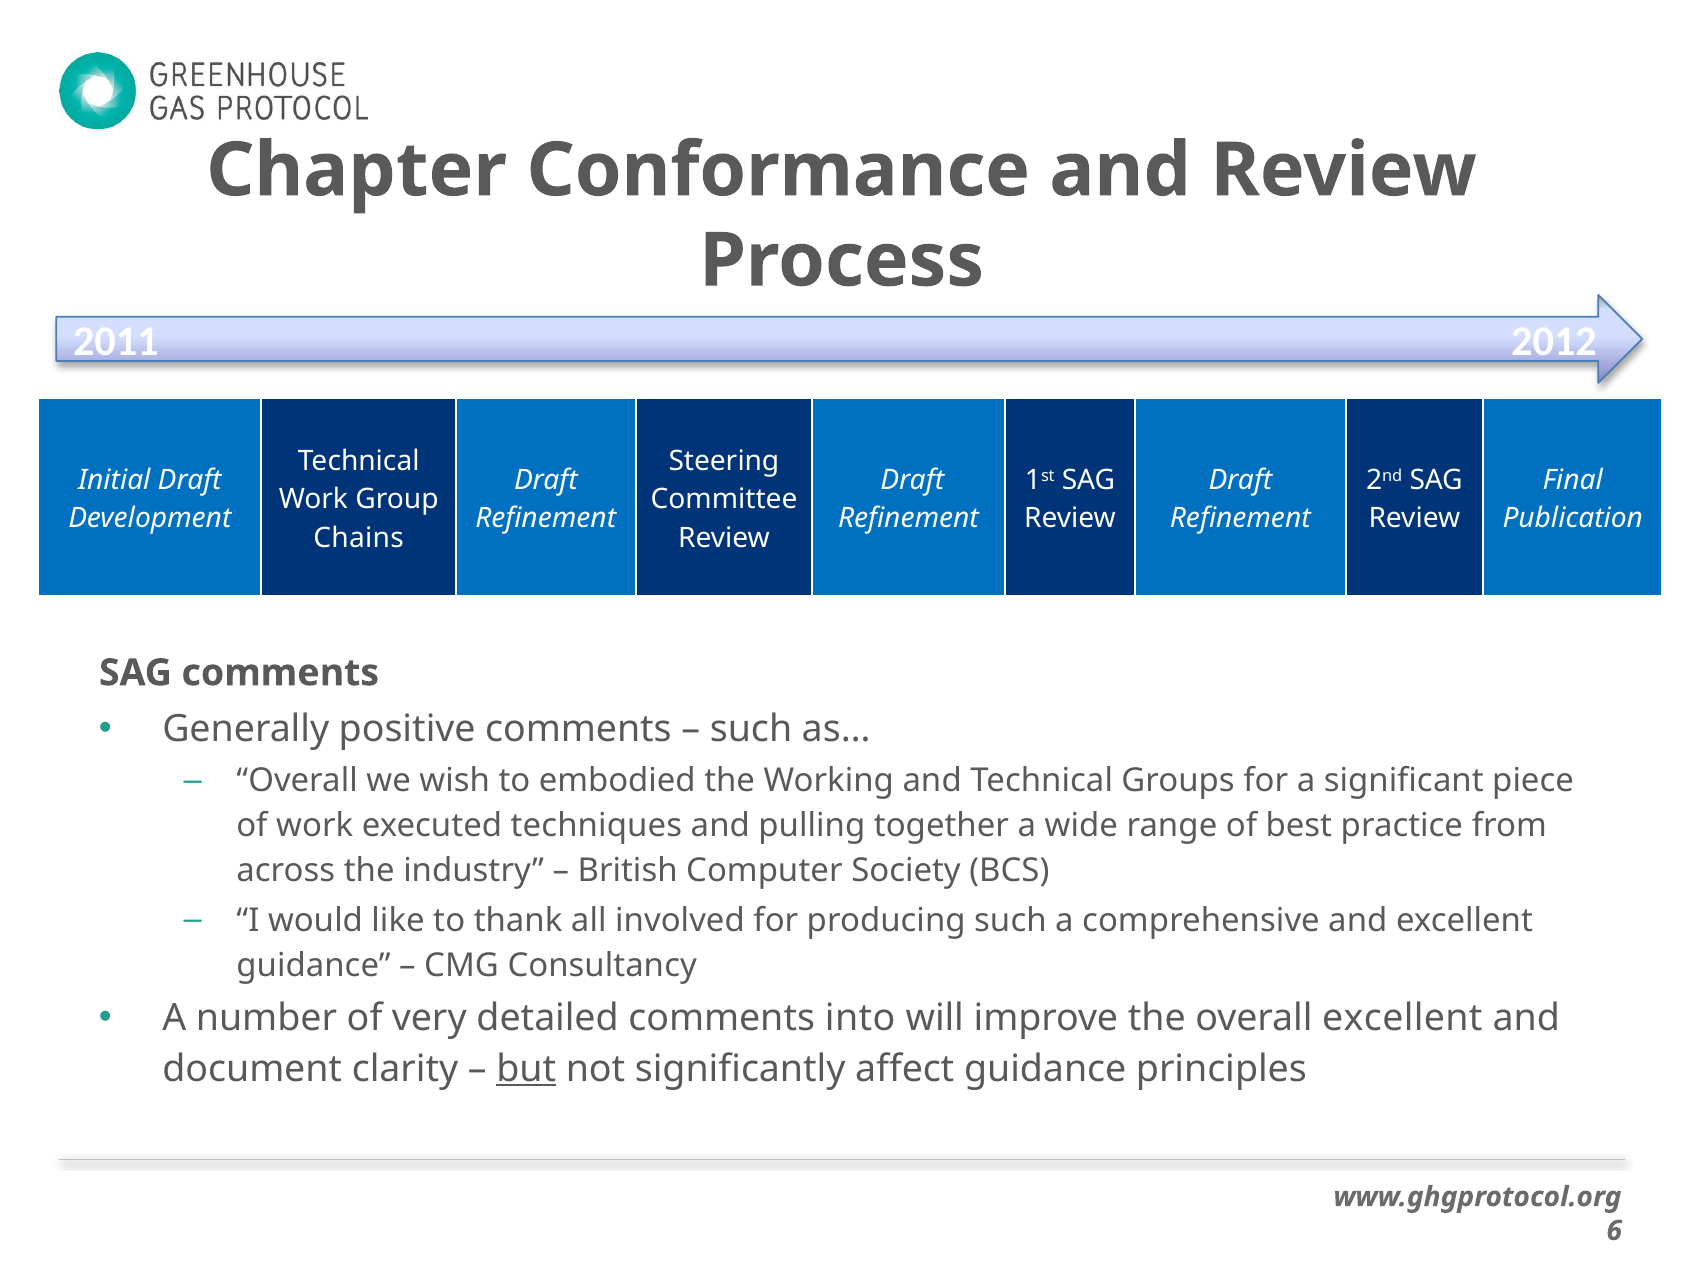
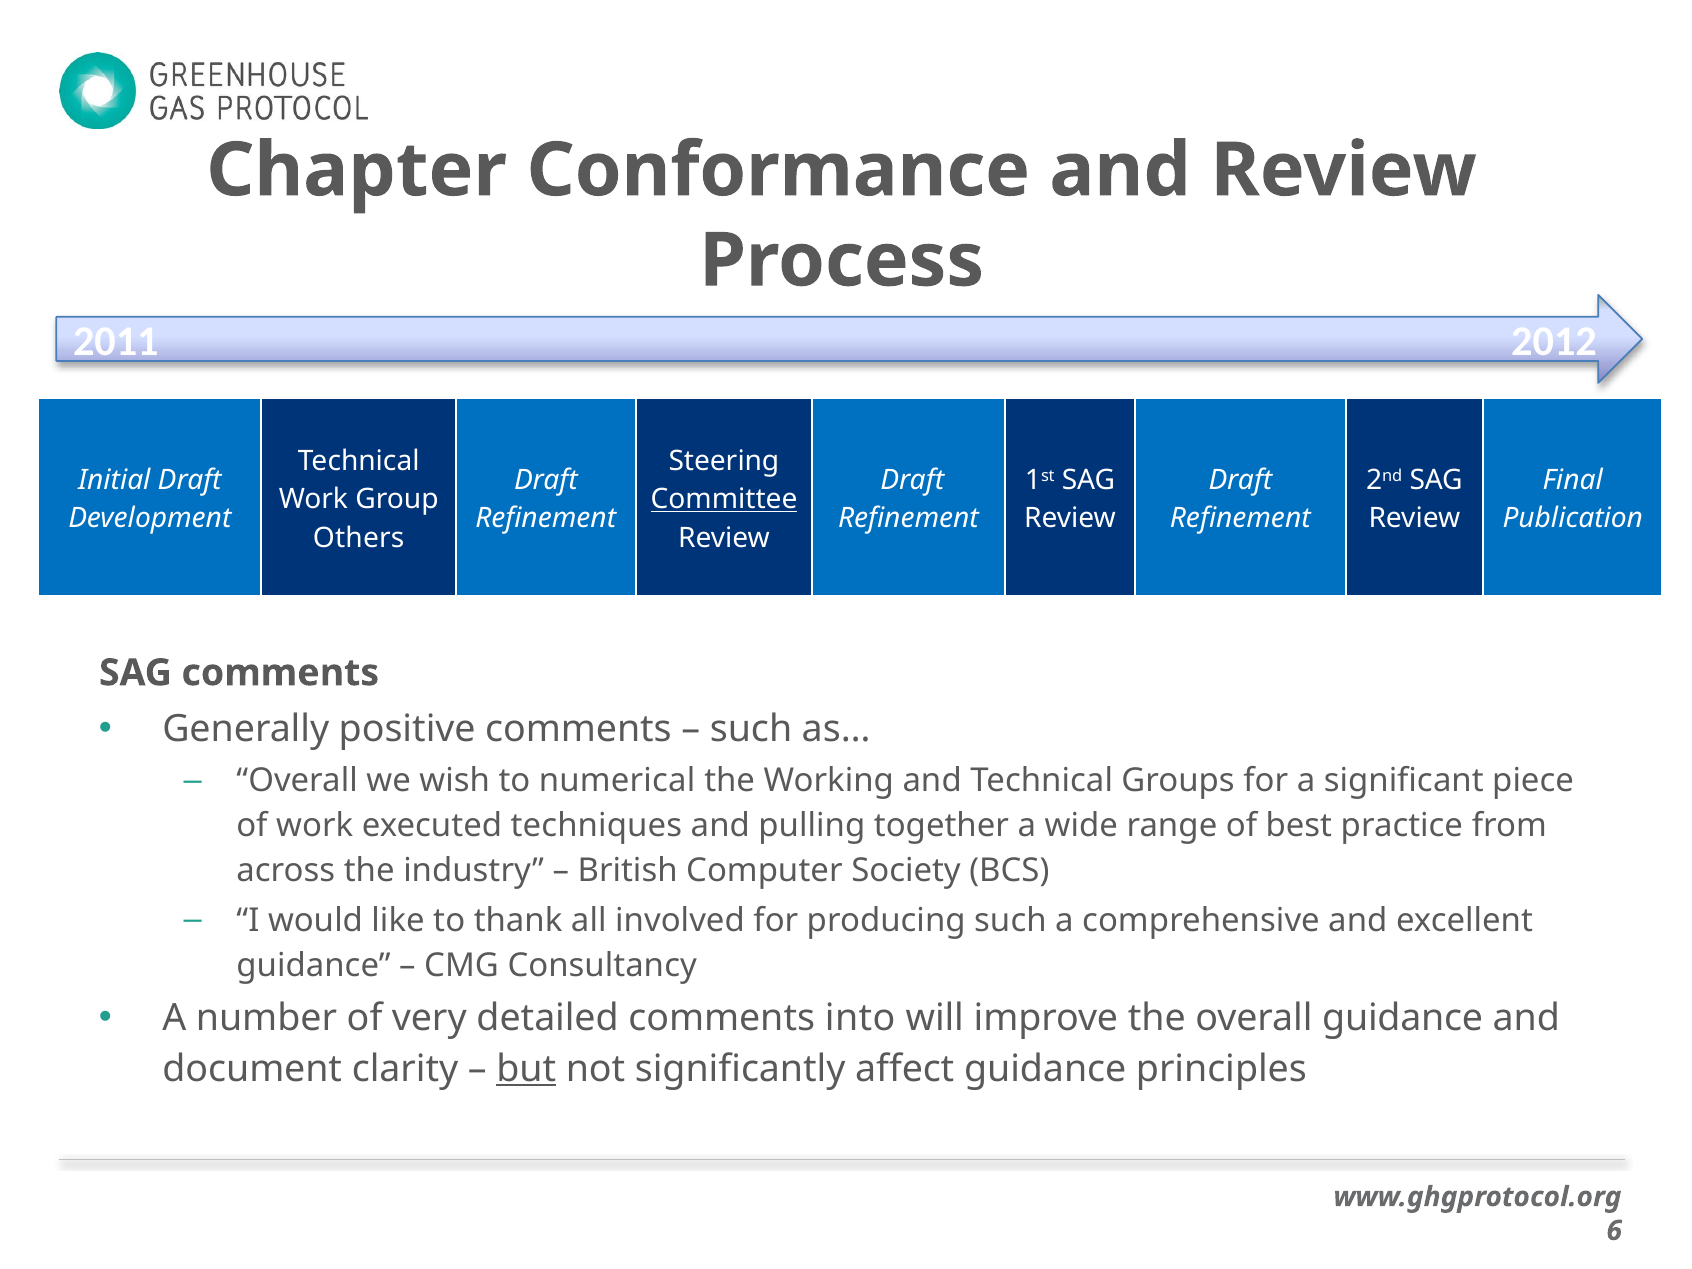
Committee underline: none -> present
Chains: Chains -> Others
embodied: embodied -> numerical
overall excellent: excellent -> guidance
